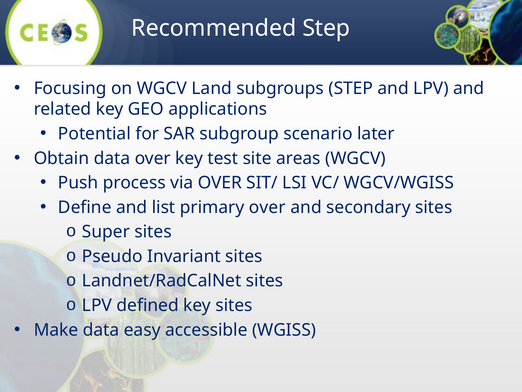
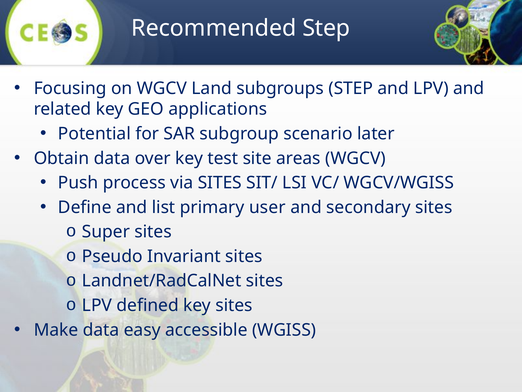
via OVER: OVER -> SITES
primary over: over -> user
